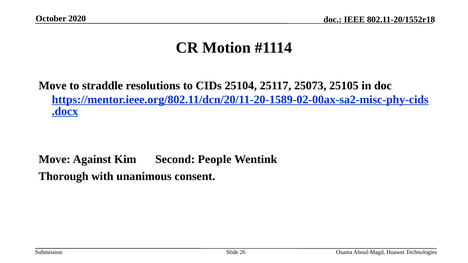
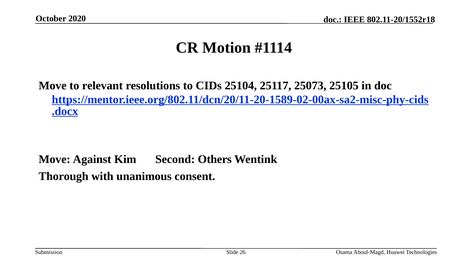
straddle: straddle -> relevant
People: People -> Others
